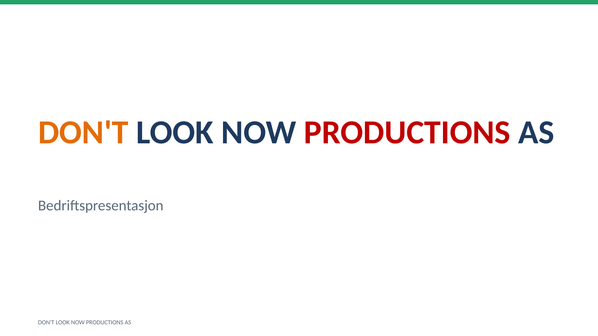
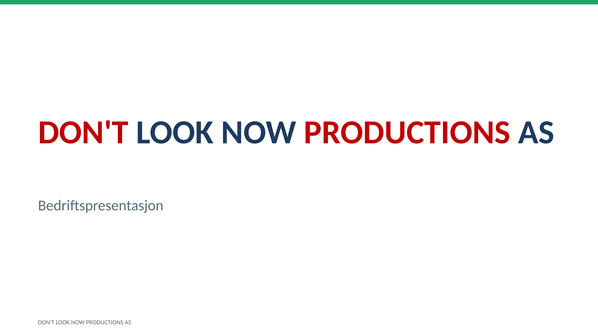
DON'T at (83, 133) colour: orange -> red
